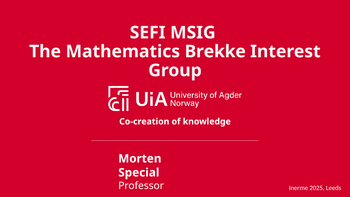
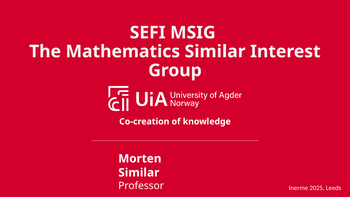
Mathematics Brekke: Brekke -> Similar
Special at (139, 173): Special -> Similar
